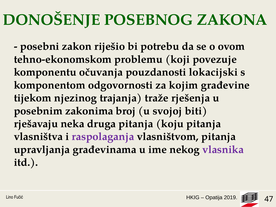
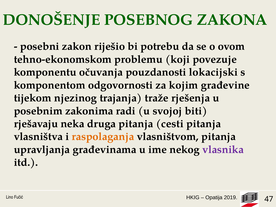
broj: broj -> radi
koju: koju -> cesti
raspolaganja colour: purple -> orange
